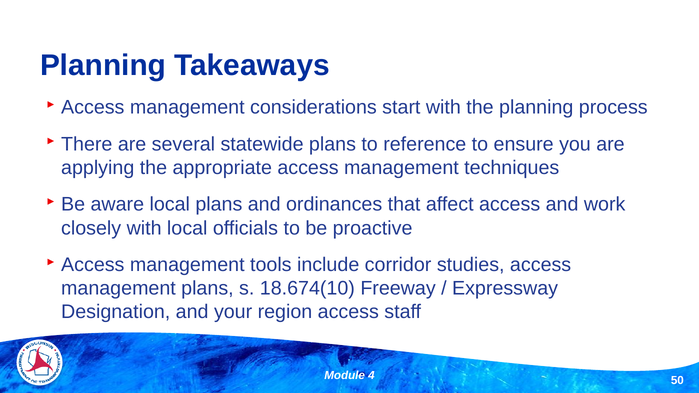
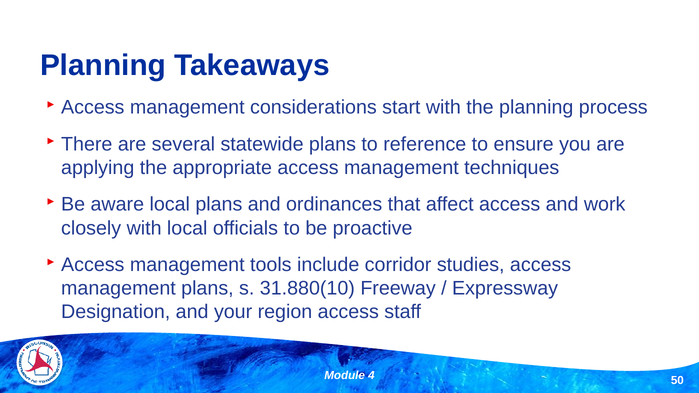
18.674(10: 18.674(10 -> 31.880(10
